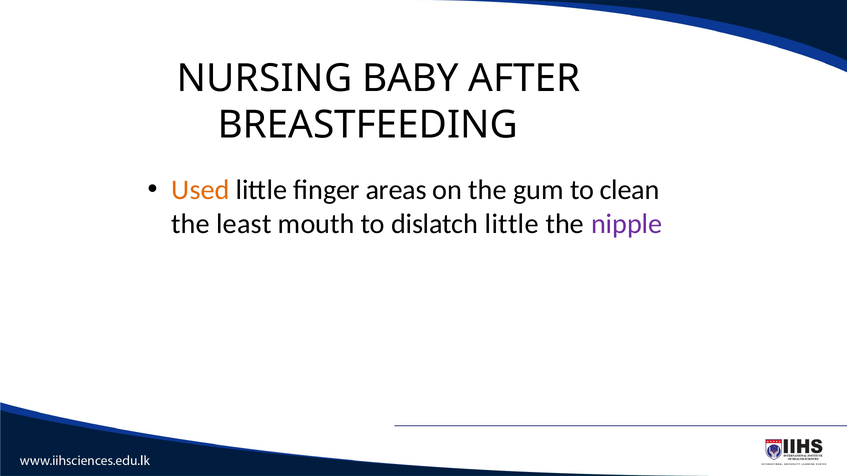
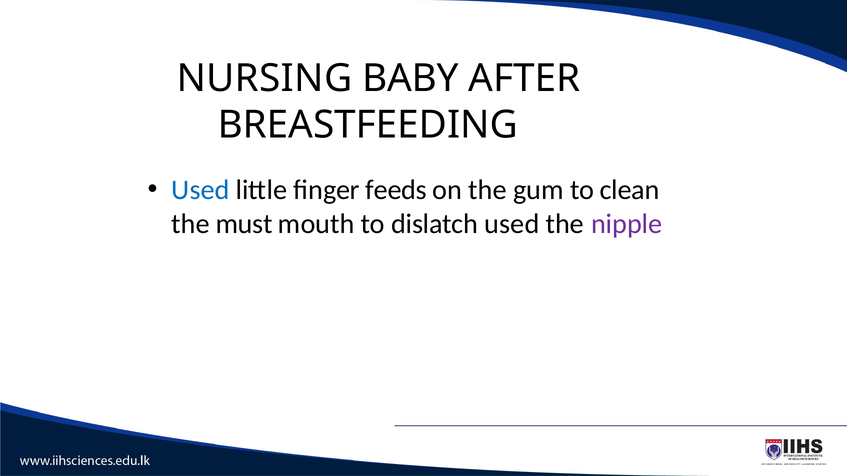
Used at (200, 190) colour: orange -> blue
areas: areas -> feeds
least: least -> must
dislatch little: little -> used
